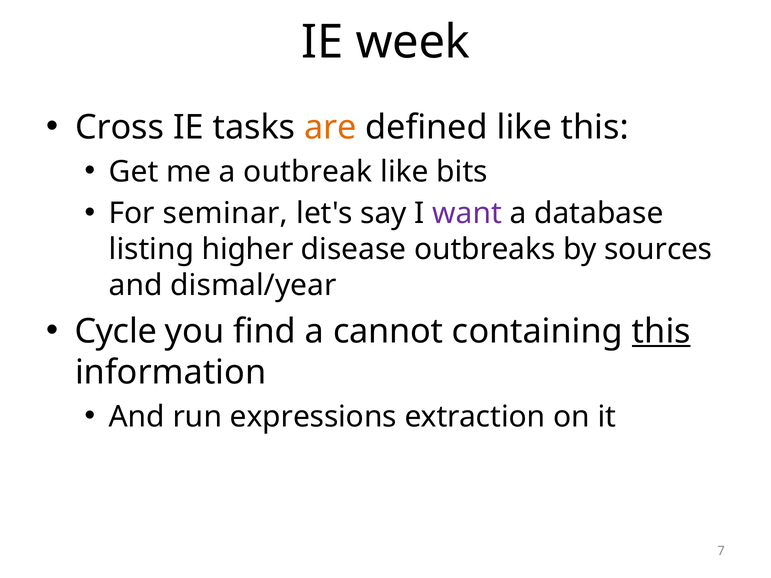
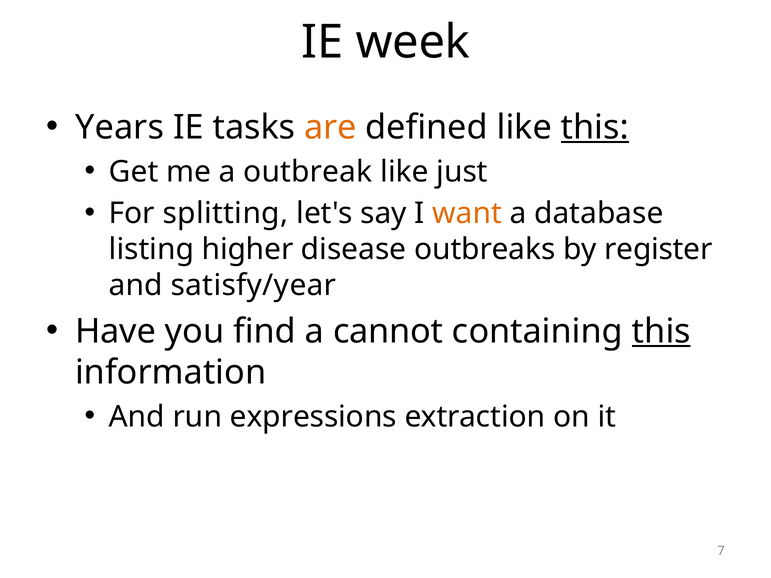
Cross: Cross -> Years
this at (595, 127) underline: none -> present
bits: bits -> just
seminar: seminar -> splitting
want colour: purple -> orange
sources: sources -> register
dismal/year: dismal/year -> satisfy/year
Cycle: Cycle -> Have
